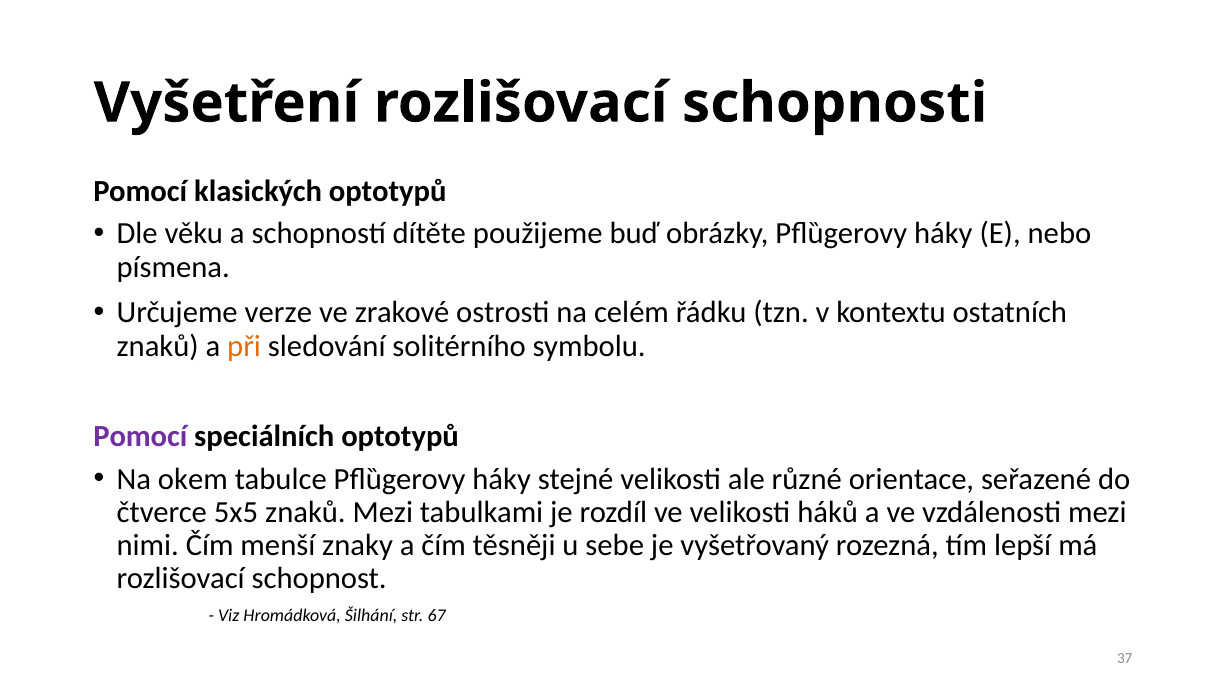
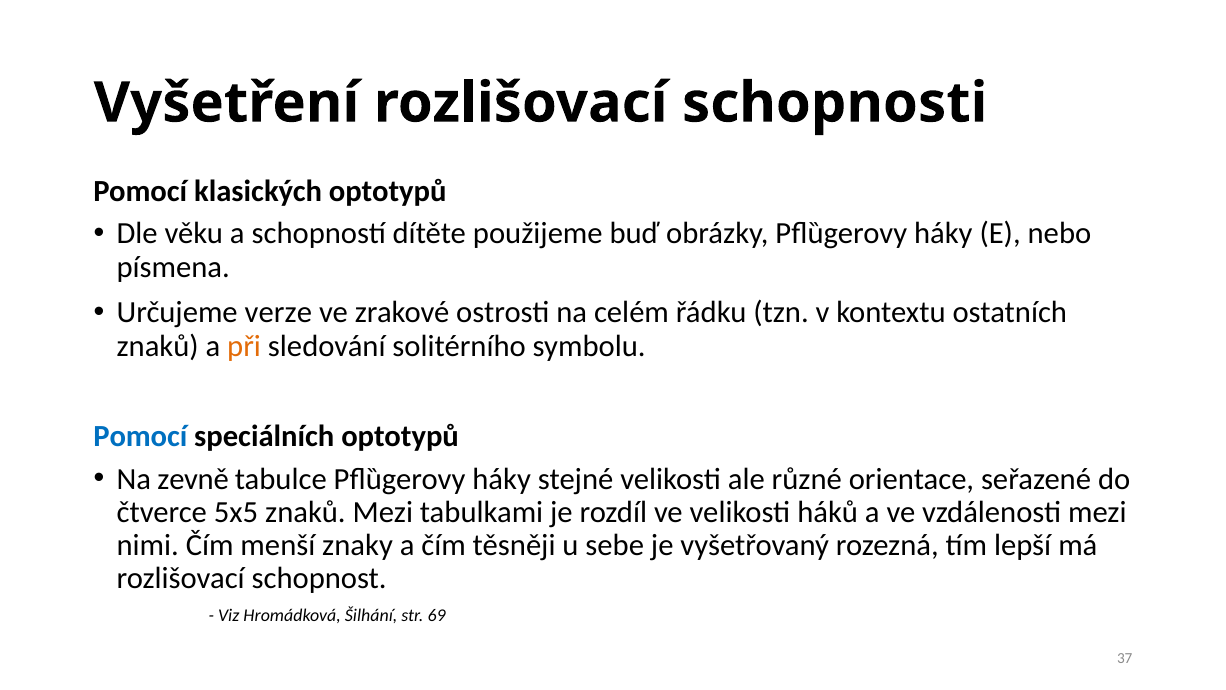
Pomocí at (140, 436) colour: purple -> blue
okem: okem -> zevně
67: 67 -> 69
